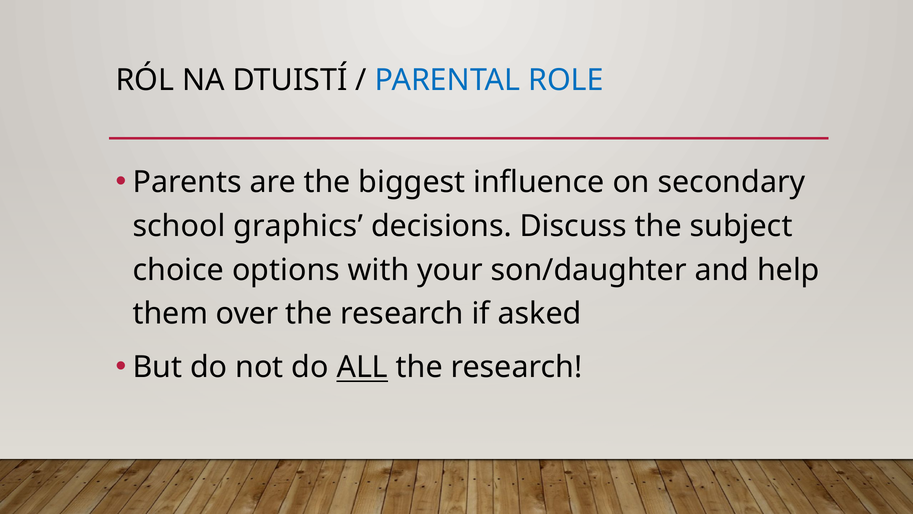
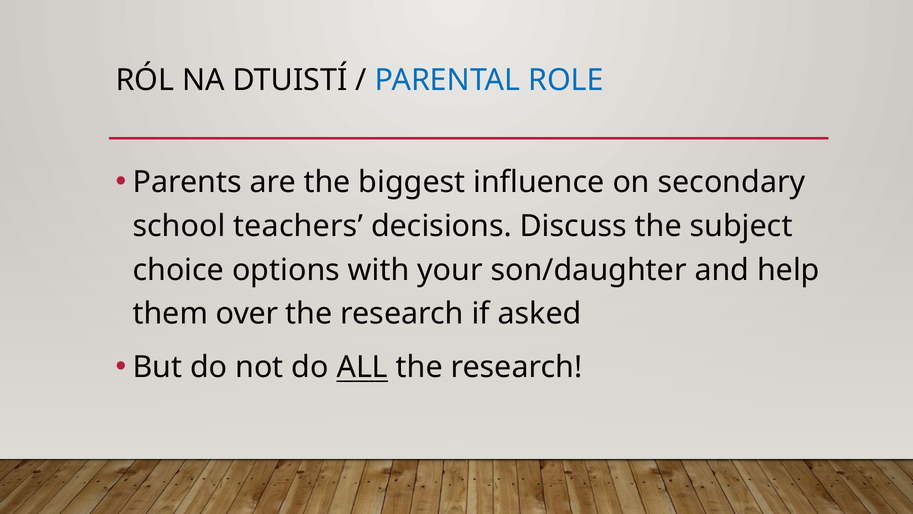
graphics: graphics -> teachers
